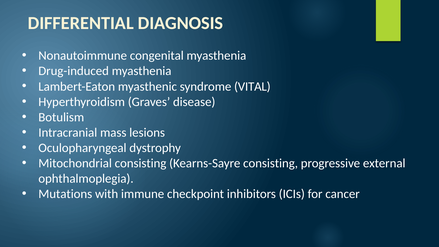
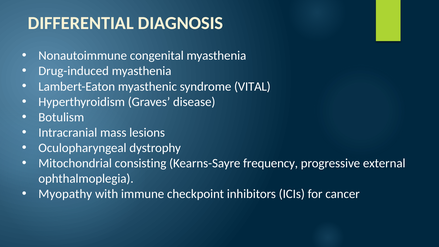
Kearns-Sayre consisting: consisting -> frequency
Mutations: Mutations -> Myopathy
